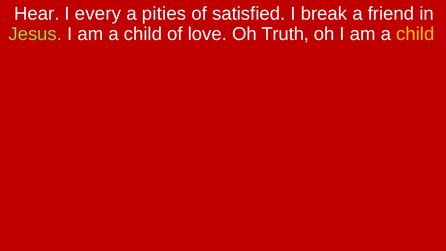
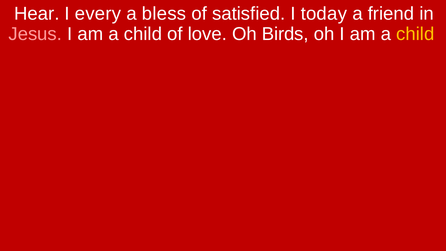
pities: pities -> bless
break: break -> today
Jesus colour: light green -> pink
Truth: Truth -> Birds
